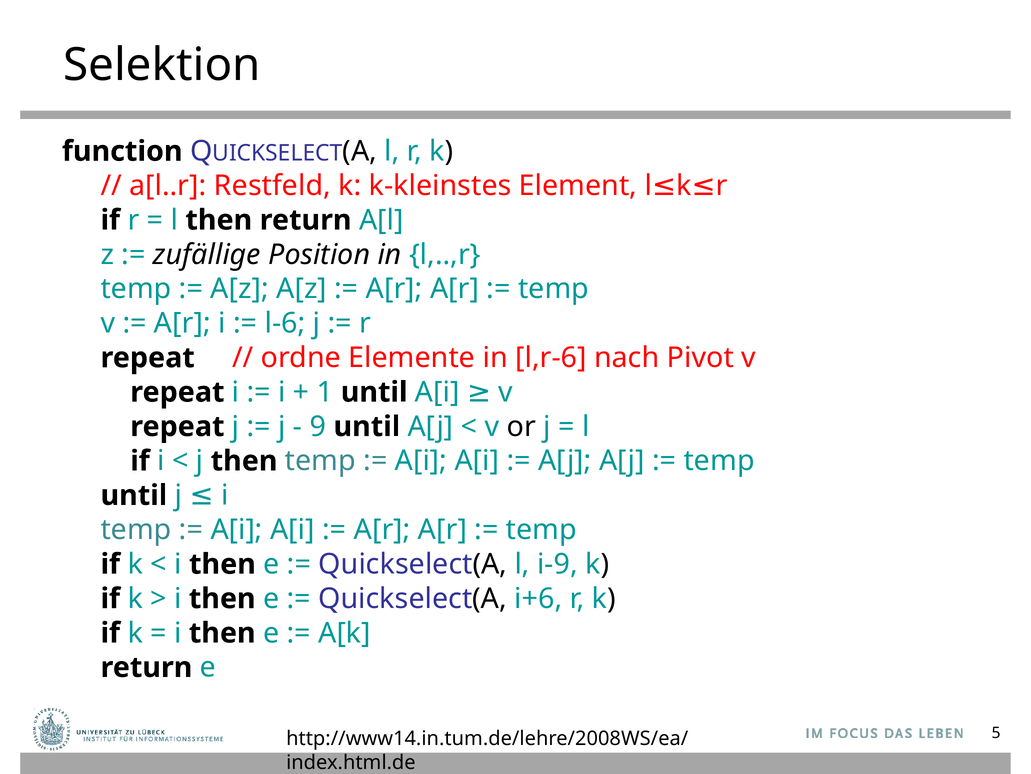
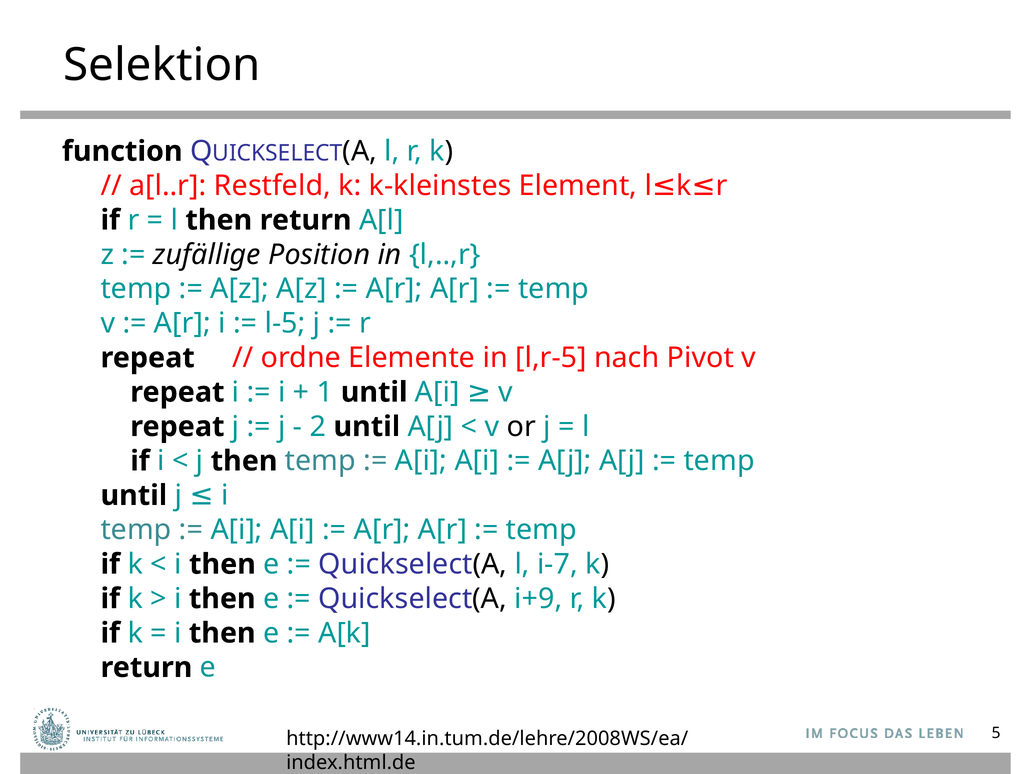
l-6: l-6 -> l-5
l,r-6: l,r-6 -> l,r-5
9: 9 -> 2
i-9: i-9 -> i-7
i+6: i+6 -> i+9
